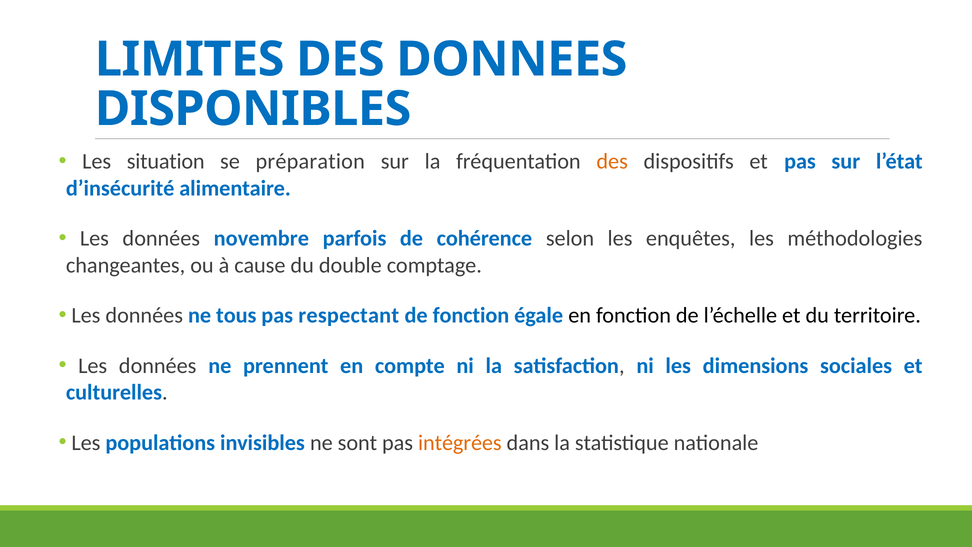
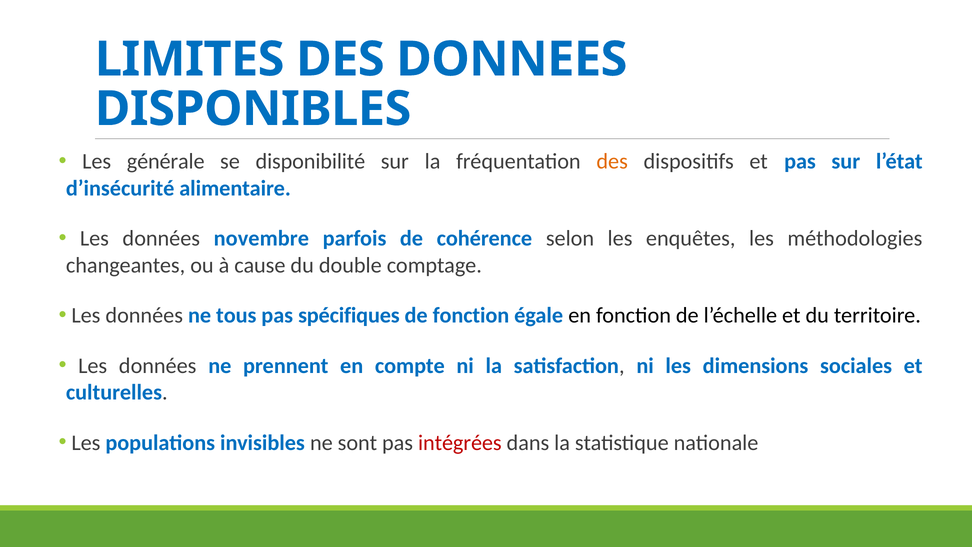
situation: situation -> générale
préparation: préparation -> disponibilité
respectant: respectant -> spécifiques
intégrées colour: orange -> red
